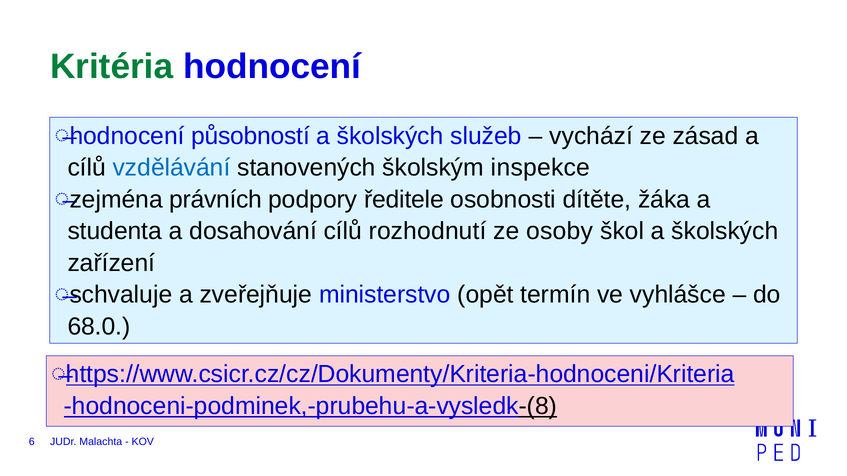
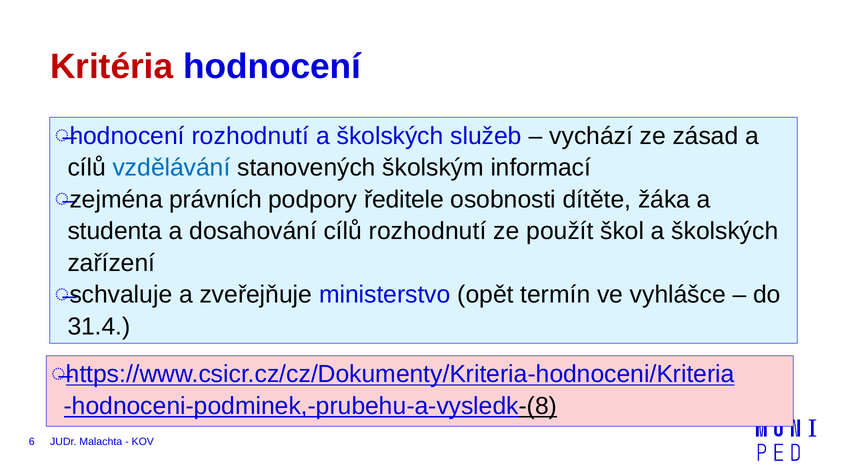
Kritéria colour: green -> red
hodnocení působností: působností -> rozhodnutí
inspekce: inspekce -> informací
osoby: osoby -> použít
68.0: 68.0 -> 31.4
